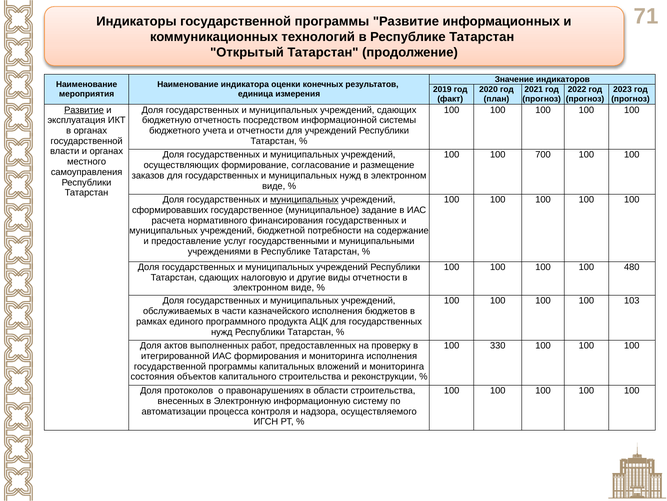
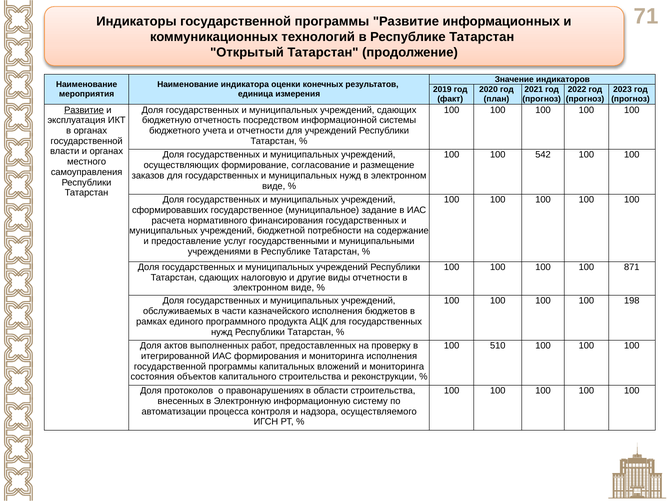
700: 700 -> 542
муниципальных at (304, 200) underline: present -> none
480: 480 -> 871
103: 103 -> 198
330: 330 -> 510
